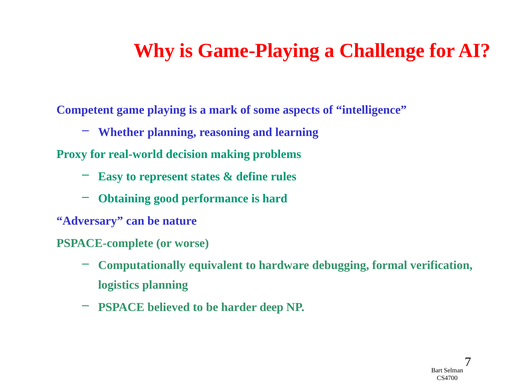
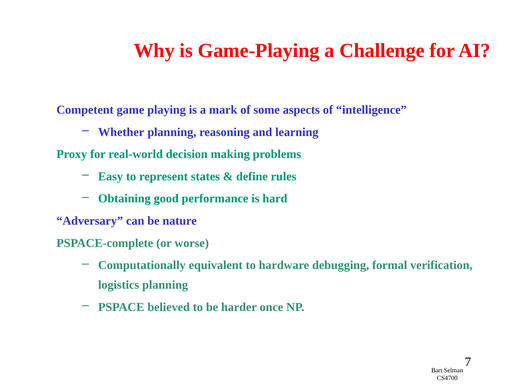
deep: deep -> once
